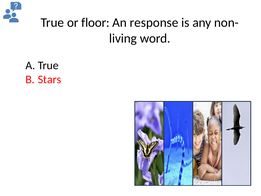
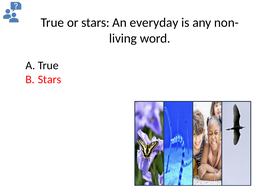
or floor: floor -> stars
response: response -> everyday
